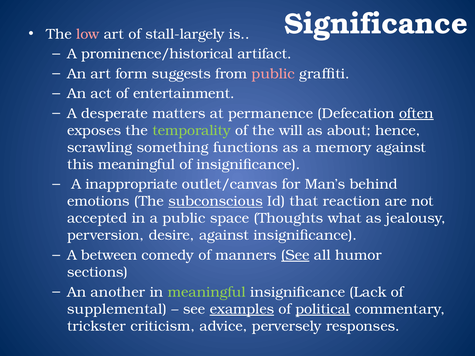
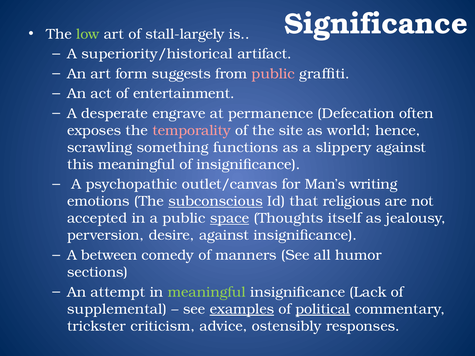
low colour: pink -> light green
prominence/historical: prominence/historical -> superiority/historical
matters: matters -> engrave
often underline: present -> none
temporality colour: light green -> pink
will: will -> site
about: about -> world
memory: memory -> slippery
inappropriate: inappropriate -> psychopathic
behind: behind -> writing
reaction: reaction -> religious
space underline: none -> present
what: what -> itself
See at (295, 255) underline: present -> none
another: another -> attempt
perversely: perversely -> ostensibly
